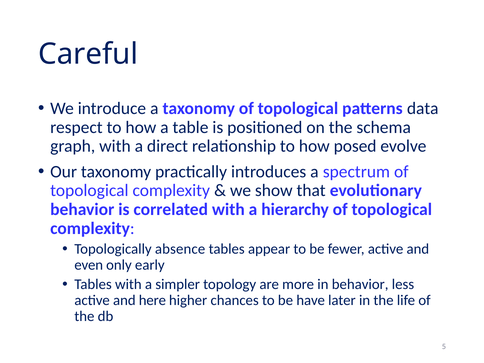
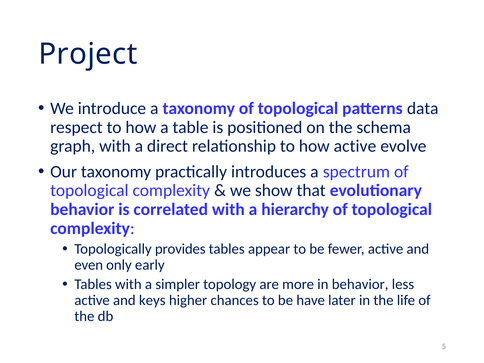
Careful: Careful -> Project
how posed: posed -> active
absence: absence -> provides
here: here -> keys
